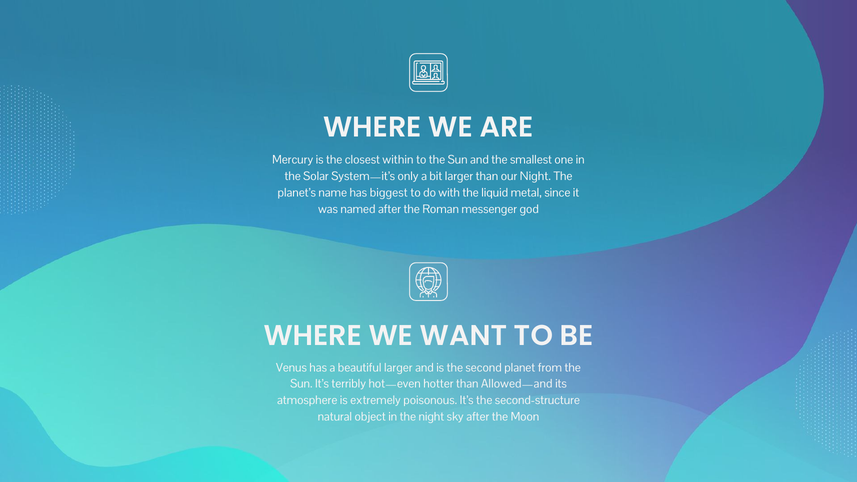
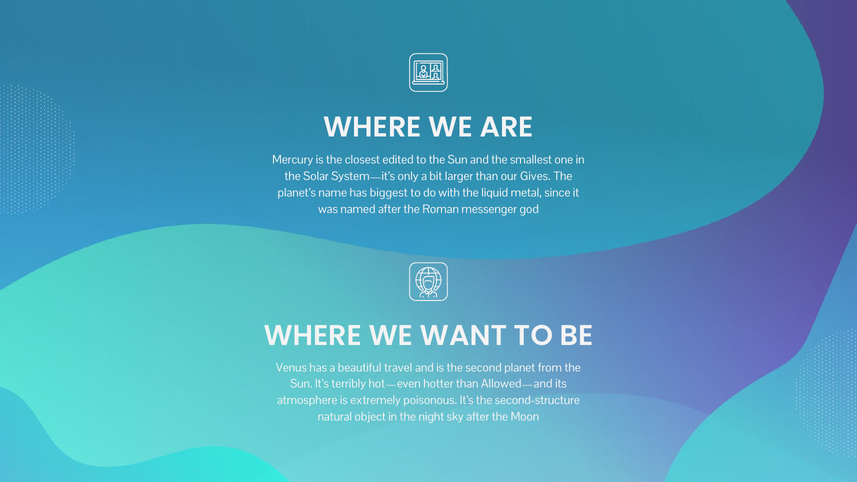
within: within -> edited
our Night: Night -> Gives
beautiful larger: larger -> travel
